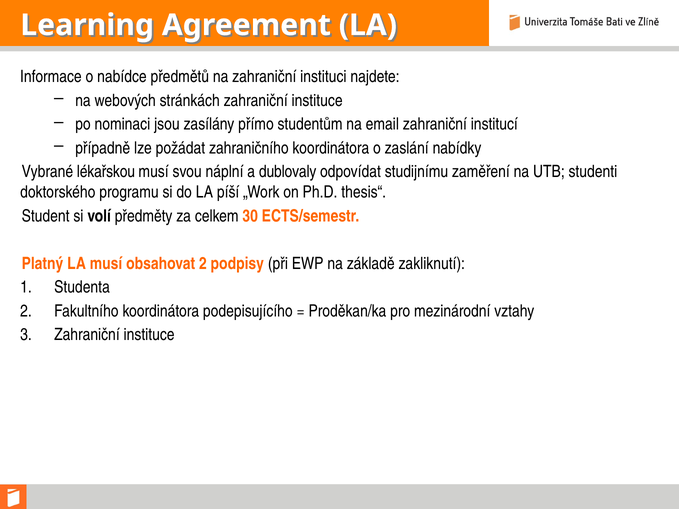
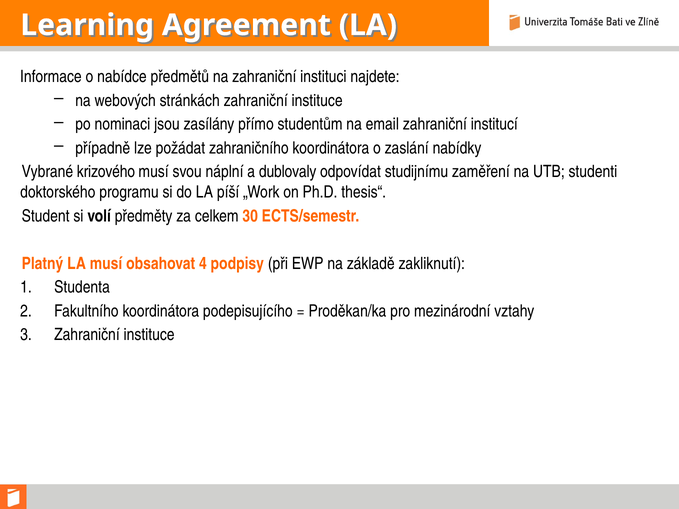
lékařskou: lékařskou -> krizového
obsahovat 2: 2 -> 4
